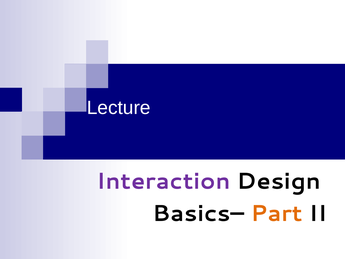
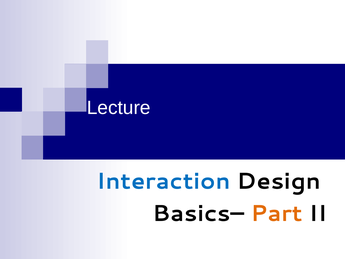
Interaction colour: purple -> blue
